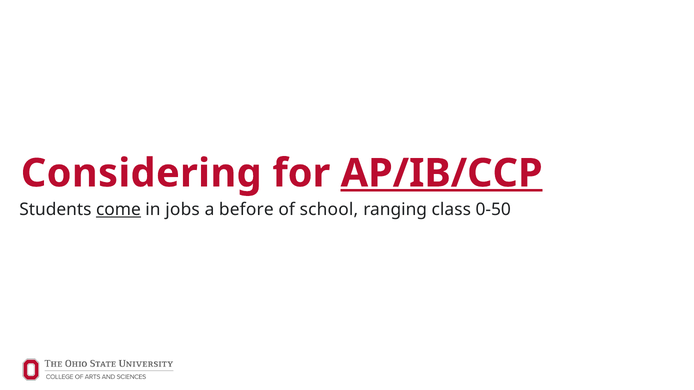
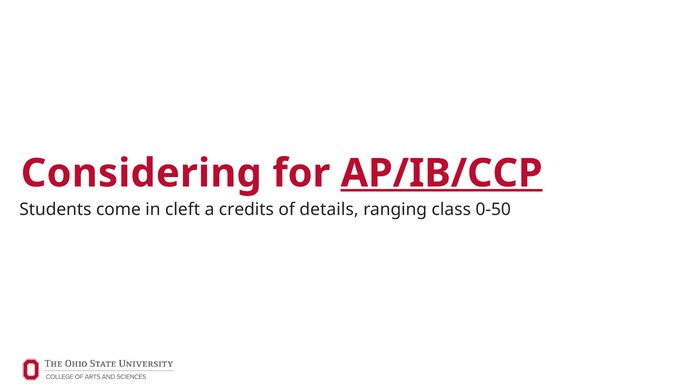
come underline: present -> none
jobs: jobs -> cleft
before: before -> credits
school: school -> details
